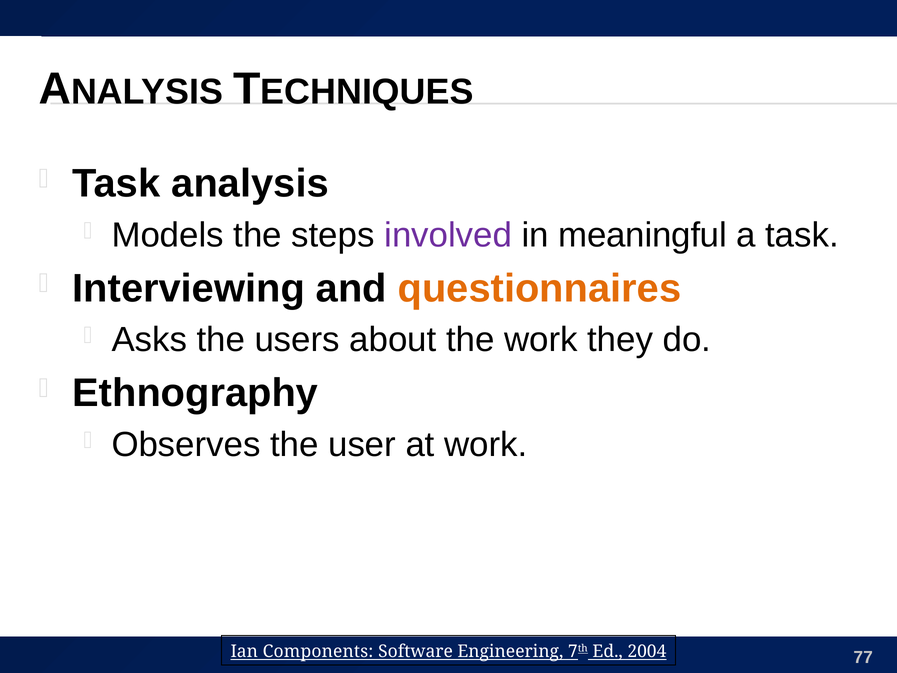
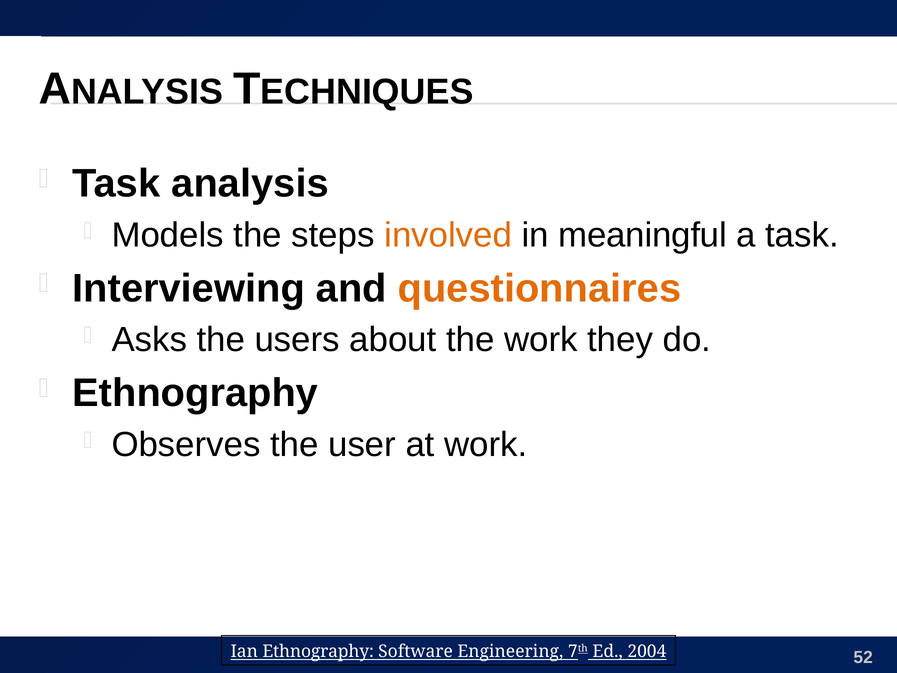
involved colour: purple -> orange
Ian Components: Components -> Ethnography
77: 77 -> 52
